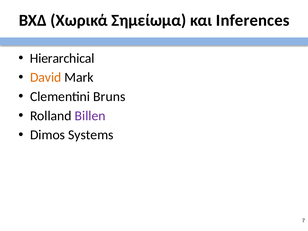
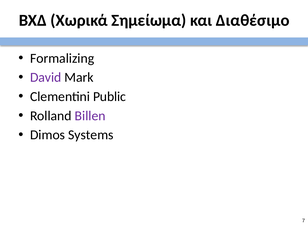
Inferences: Inferences -> Διαθέσιμο
Hierarchical: Hierarchical -> Formalizing
David colour: orange -> purple
Bruns: Bruns -> Public
